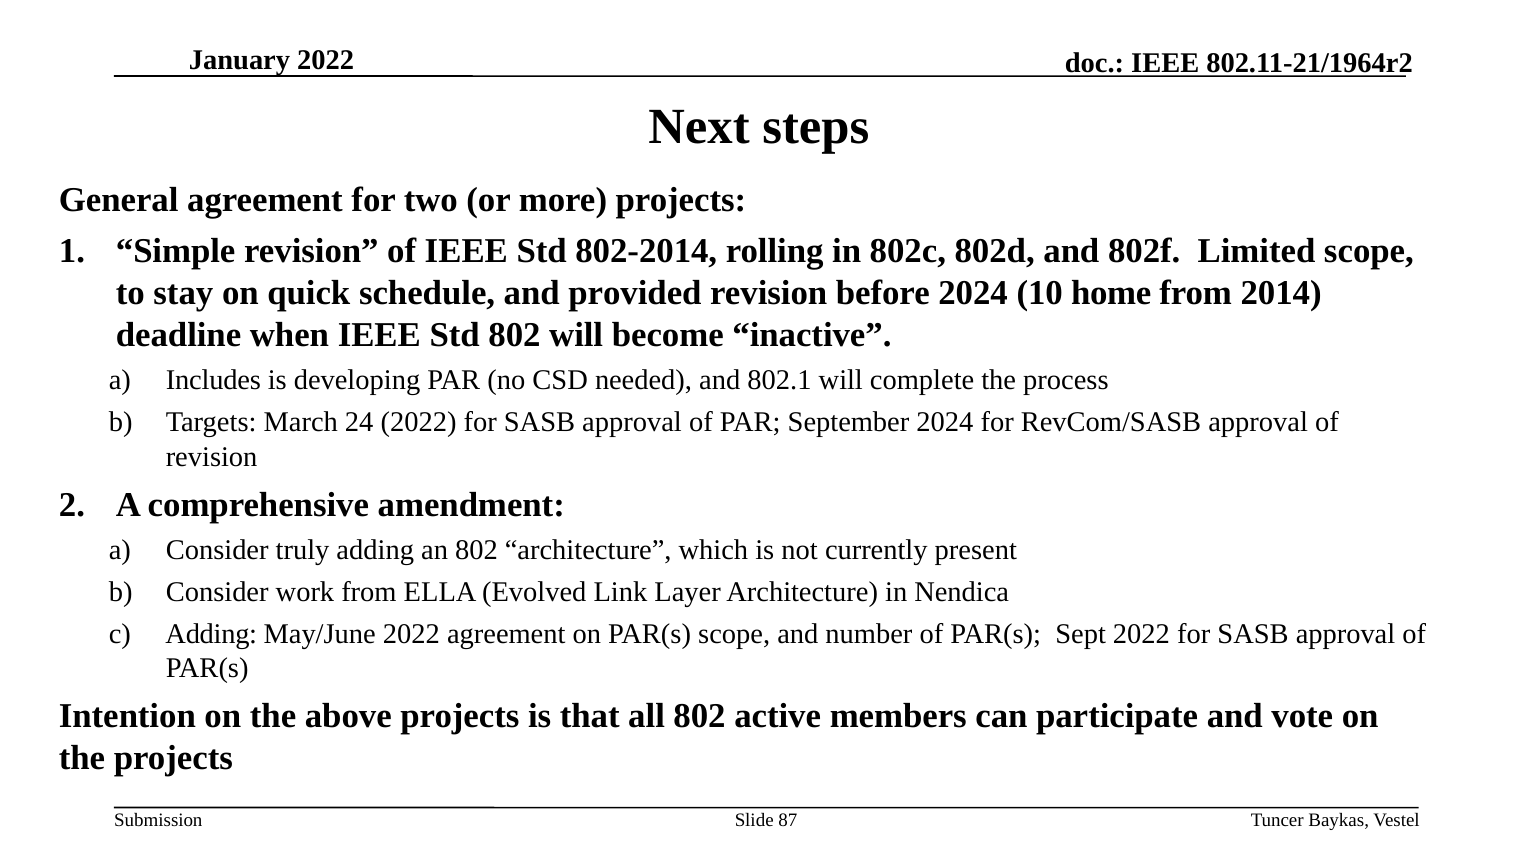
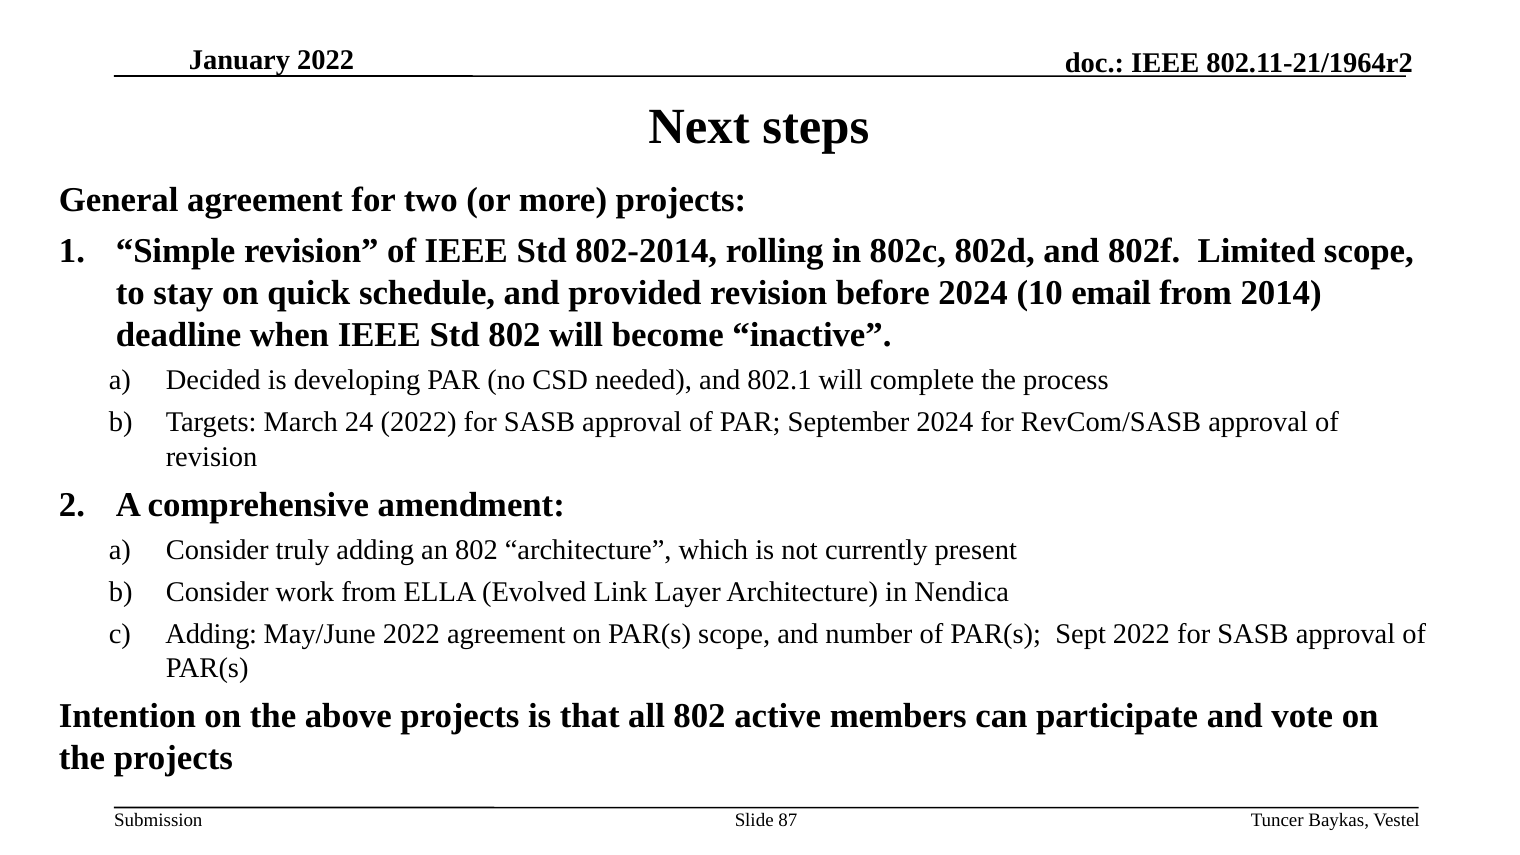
home: home -> email
Includes: Includes -> Decided
